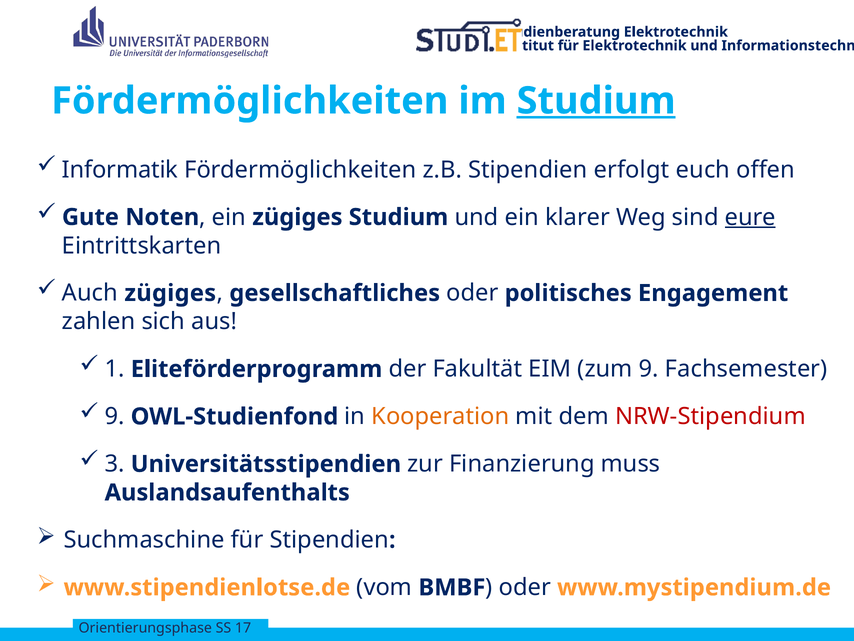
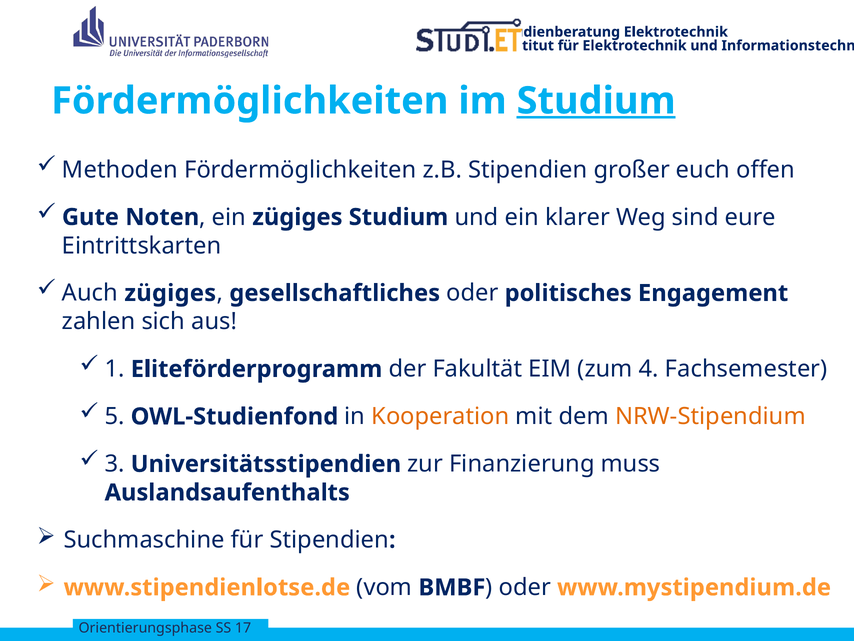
Informatik: Informatik -> Methoden
erfolgt: erfolgt -> großer
eure underline: present -> none
zum 9: 9 -> 4
9 at (115, 416): 9 -> 5
NRW-Stipendium colour: red -> orange
